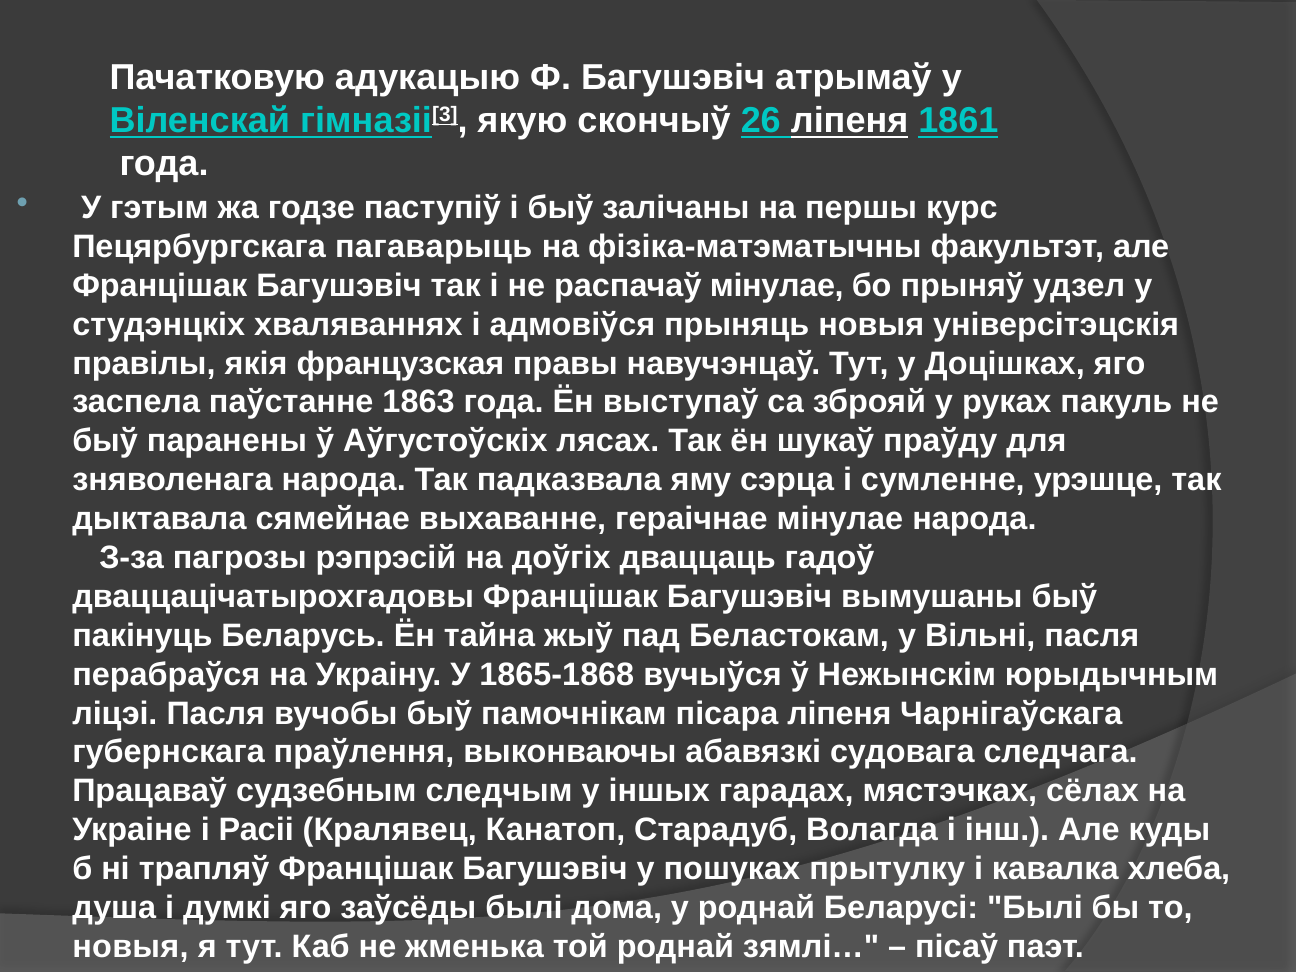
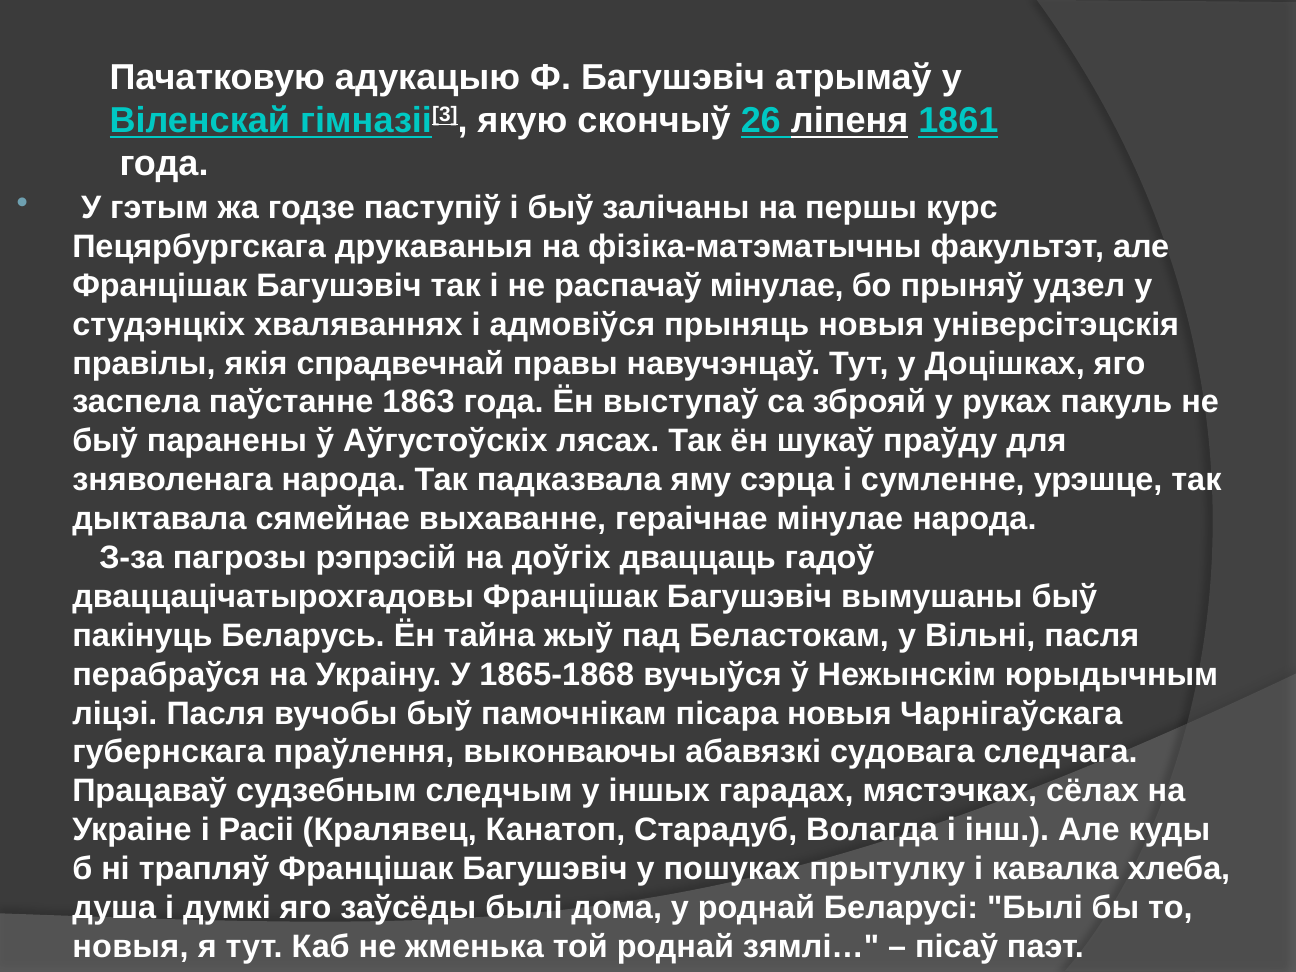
пагаварыць: пагаварыць -> друкаваныя
французская: французская -> спрадвечнай
пісара ліпеня: ліпеня -> новыя
